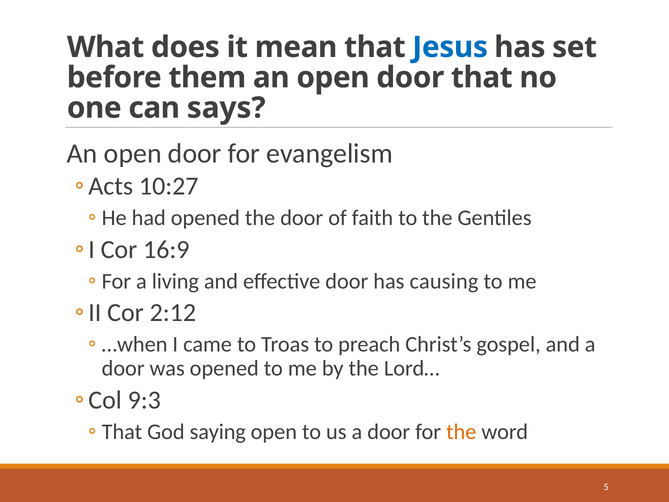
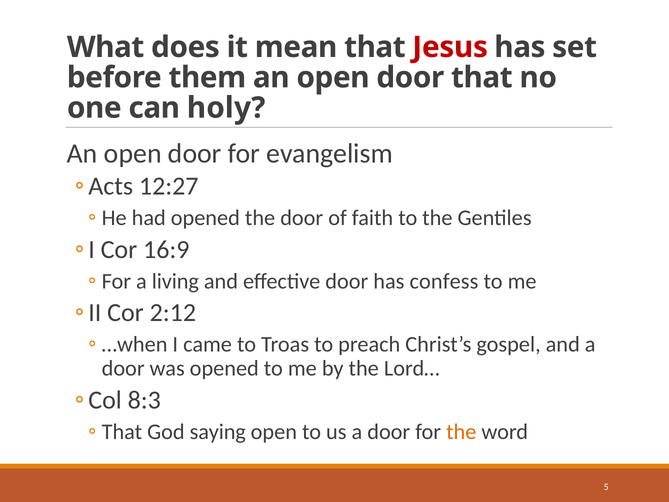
Jesus colour: blue -> red
says: says -> holy
10:27: 10:27 -> 12:27
causing: causing -> confess
9:3: 9:3 -> 8:3
